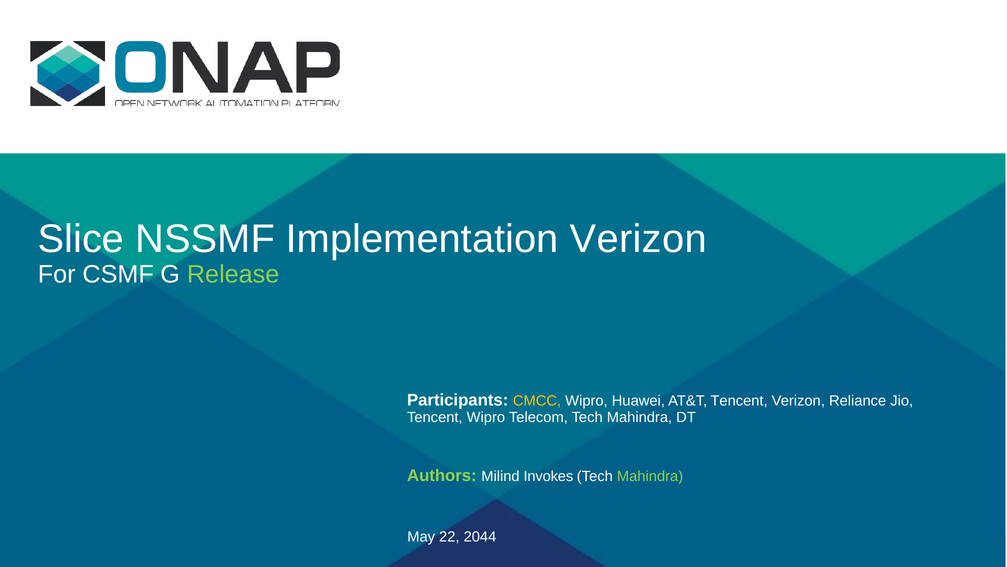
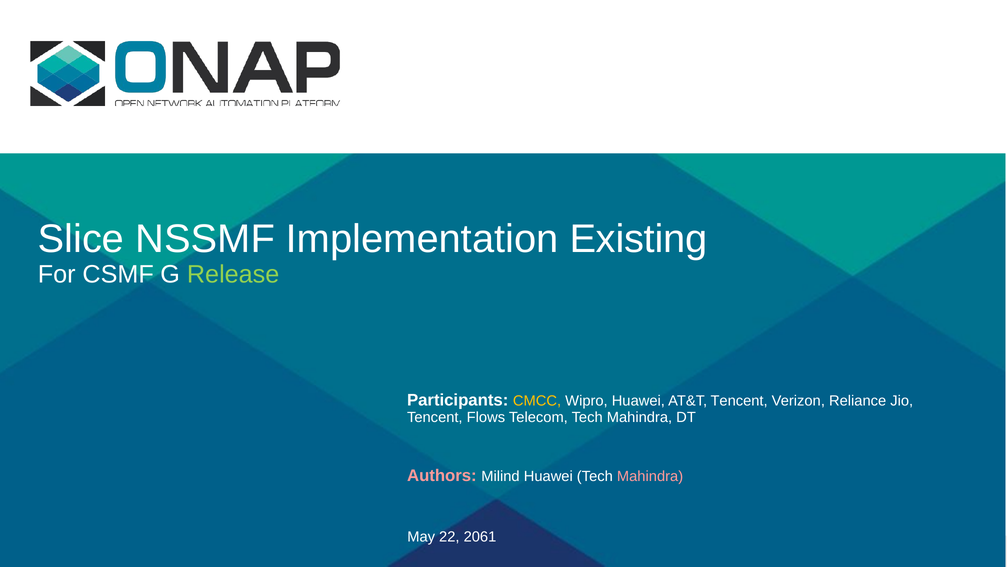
Implementation Verizon: Verizon -> Existing
Tencent Wipro: Wipro -> Flows
Authors colour: light green -> pink
Milind Invokes: Invokes -> Huawei
Mahindra at (650, 476) colour: light green -> pink
2044: 2044 -> 2061
